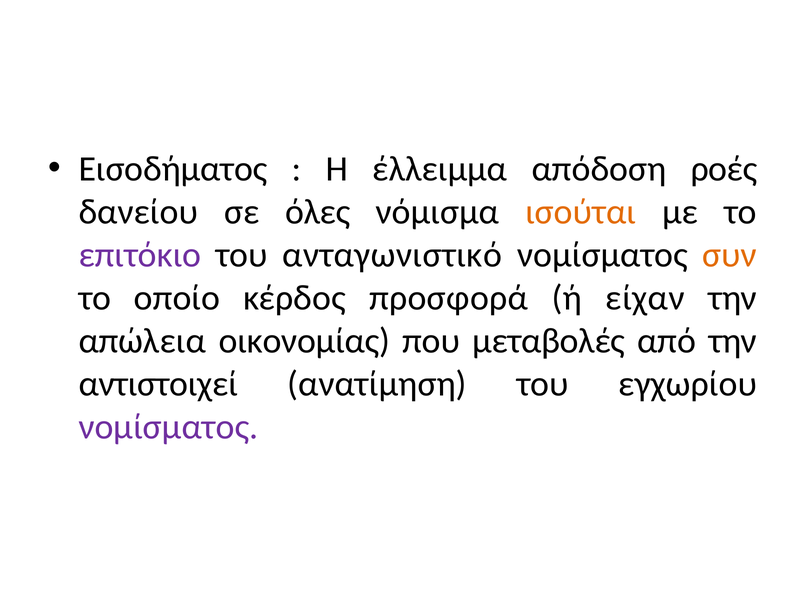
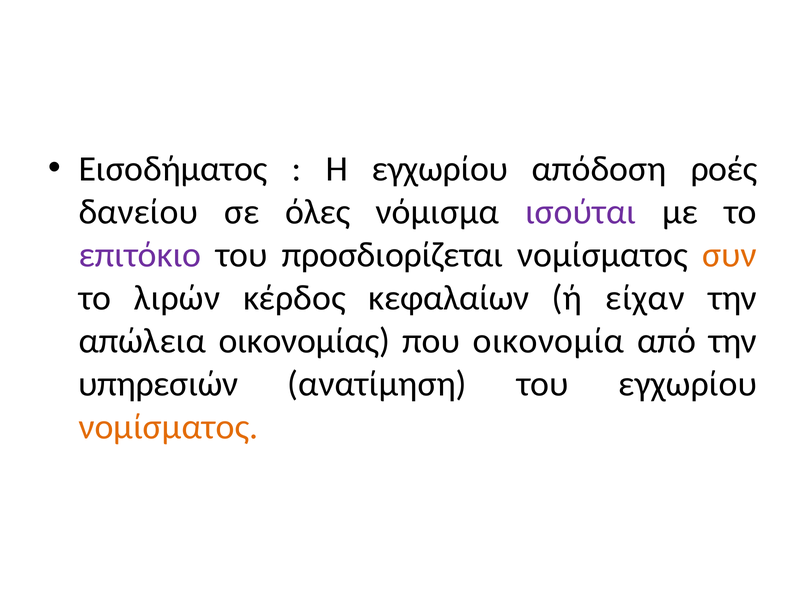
Η έλλειμμα: έλλειμμα -> εγχωρίου
ισούται colour: orange -> purple
ανταγωνιστικό: ανταγωνιστικό -> προσδιορίζεται
οποίο: οποίο -> λιρών
προσφορά: προσφορά -> κεφαλαίων
μεταβολές: μεταβολές -> οικονομία
αντιστοιχεί: αντιστοιχεί -> υπηρεσιών
νομίσματος at (168, 427) colour: purple -> orange
